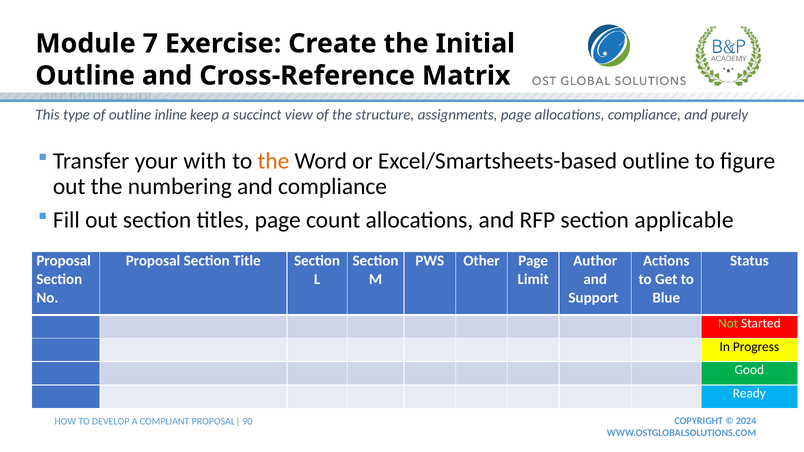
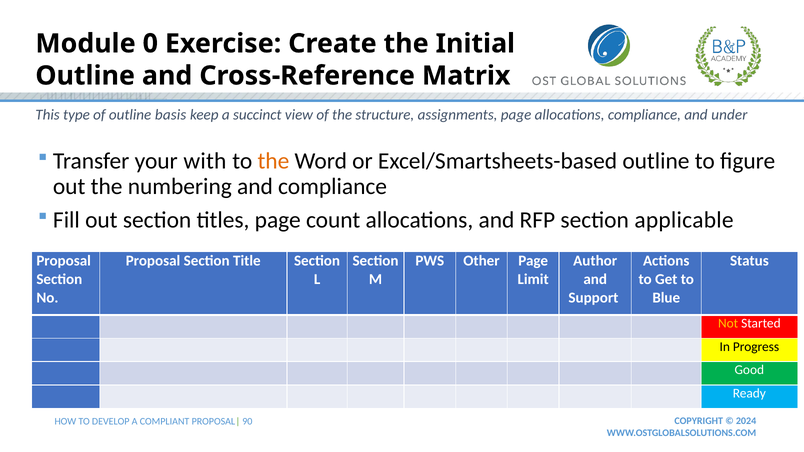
7: 7 -> 0
inline: inline -> basis
purely: purely -> under
Not colour: light green -> yellow
